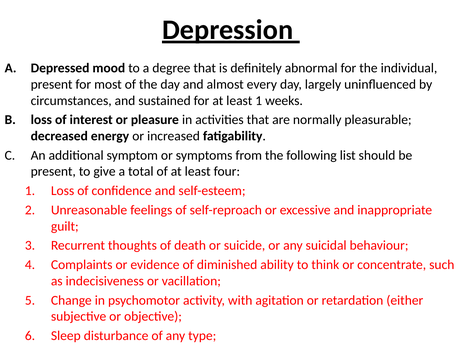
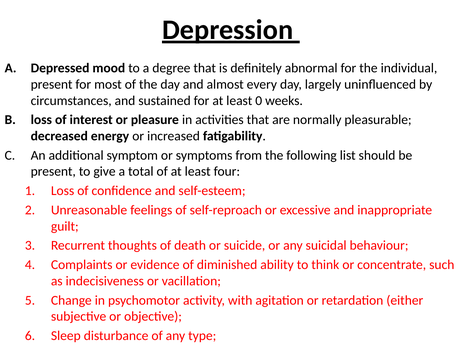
least 1: 1 -> 0
